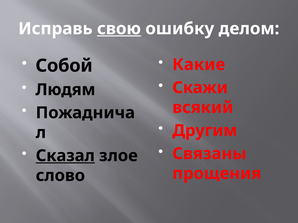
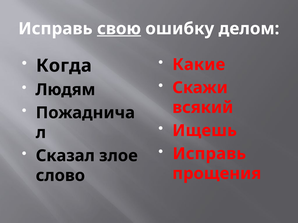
Собой: Собой -> Когда
Другим: Другим -> Ищешь
Связаны at (209, 154): Связаны -> Исправь
Сказал underline: present -> none
